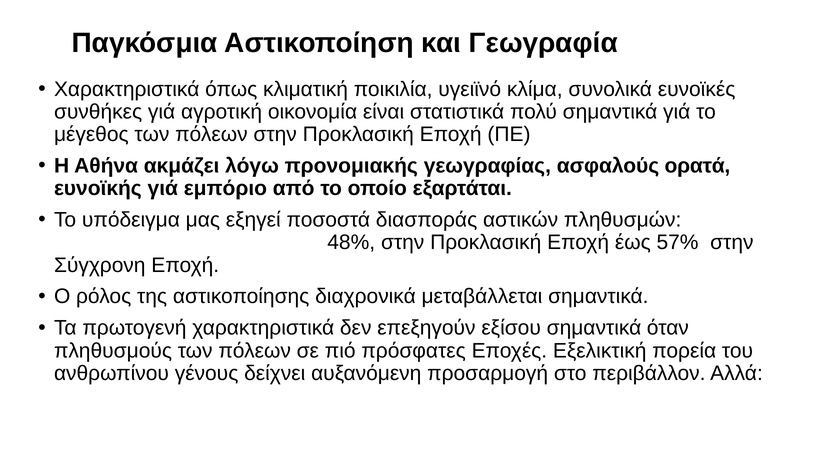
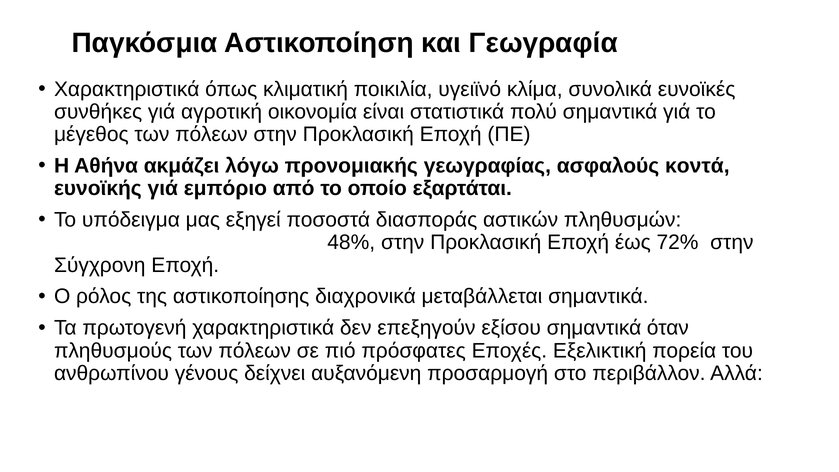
ορατά: ορατά -> κοντά
57%: 57% -> 72%
